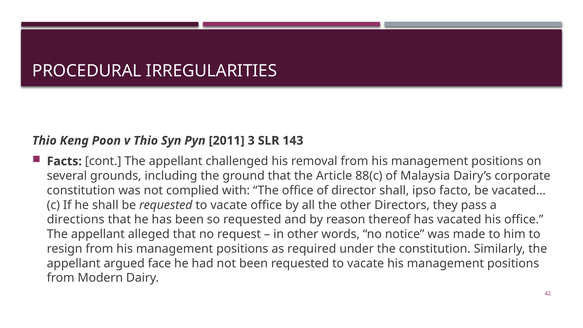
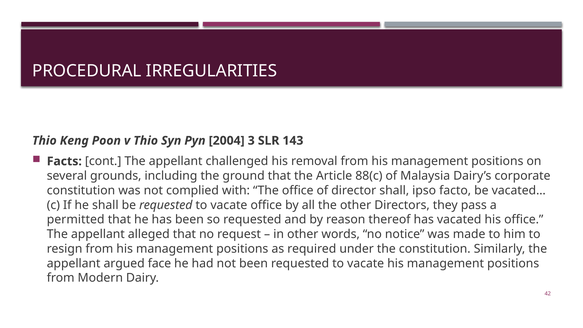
2011: 2011 -> 2004
directions: directions -> permitted
